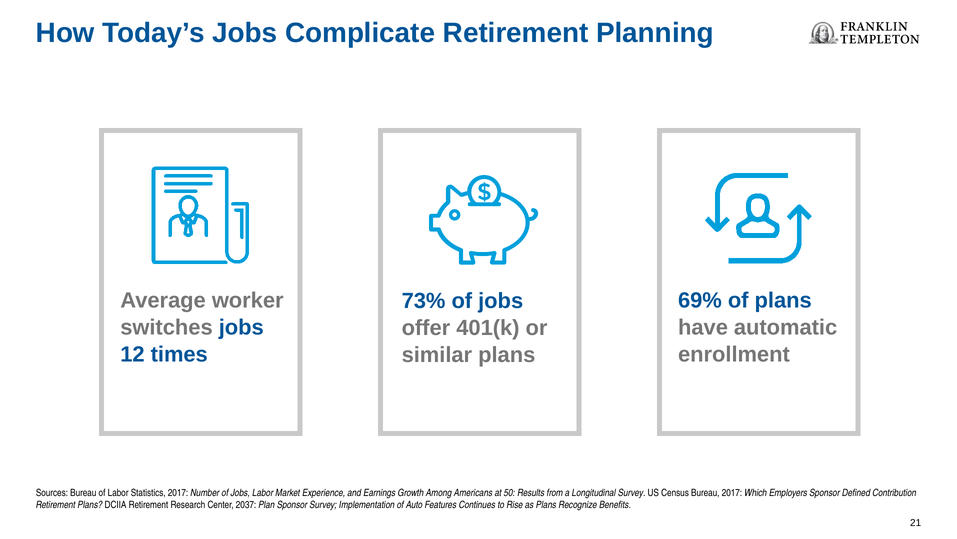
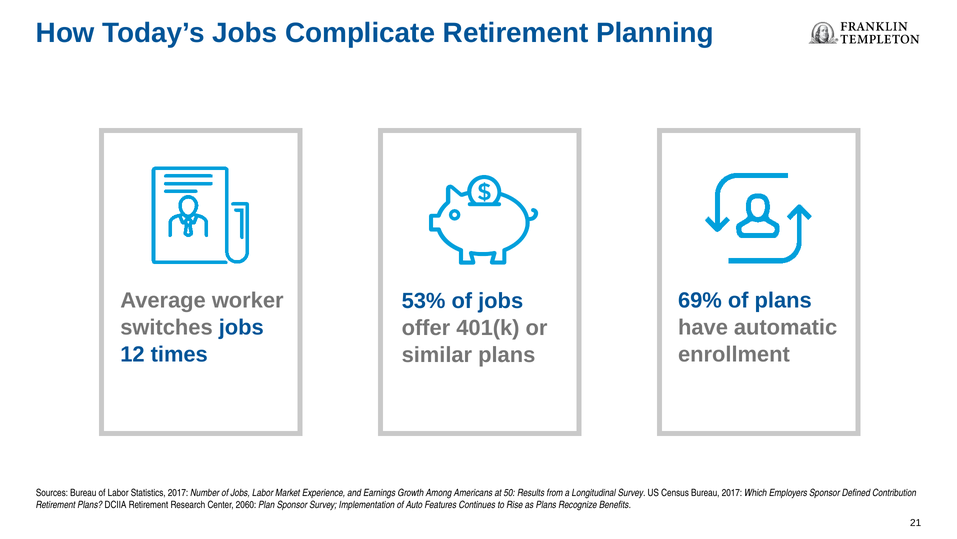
73%: 73% -> 53%
2037: 2037 -> 2060
